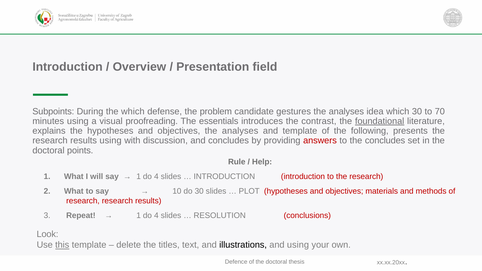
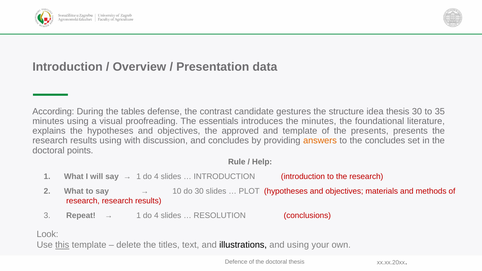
field: field -> data
Subpoints: Subpoints -> According
the which: which -> tables
problem: problem -> contrast
analyses at (346, 111): analyses -> structure
idea which: which -> thesis
70: 70 -> 35
the contrast: contrast -> minutes
foundational underline: present -> none
objectives the analyses: analyses -> approved
the following: following -> presents
answers colour: red -> orange
